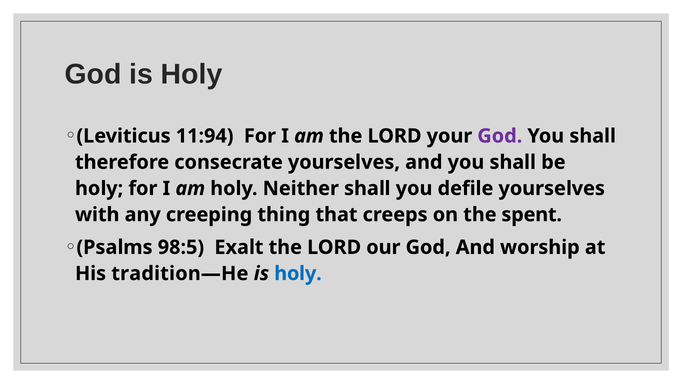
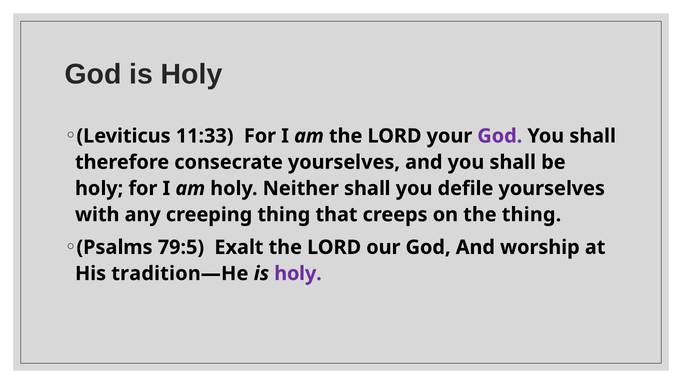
11:94: 11:94 -> 11:33
the spent: spent -> thing
98:5: 98:5 -> 79:5
holy at (298, 273) colour: blue -> purple
